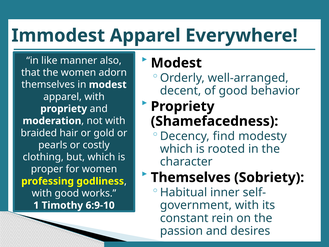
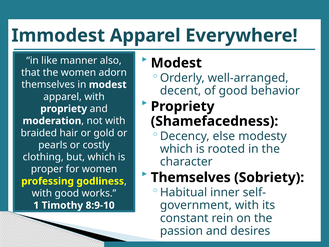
find: find -> else
6:9-10: 6:9-10 -> 8:9-10
